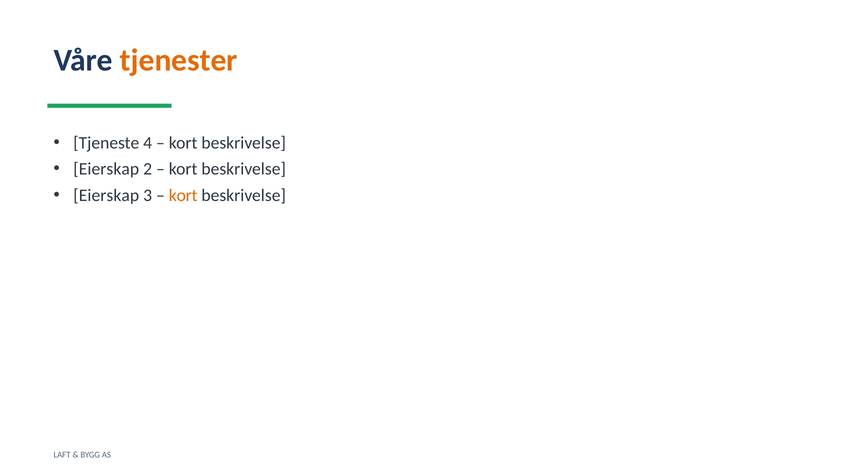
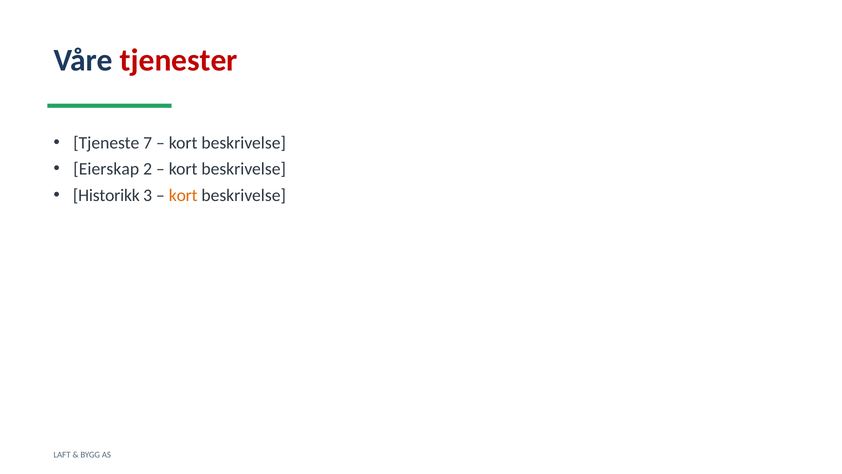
tjenester colour: orange -> red
4: 4 -> 7
Eierskap at (106, 195): Eierskap -> Historikk
